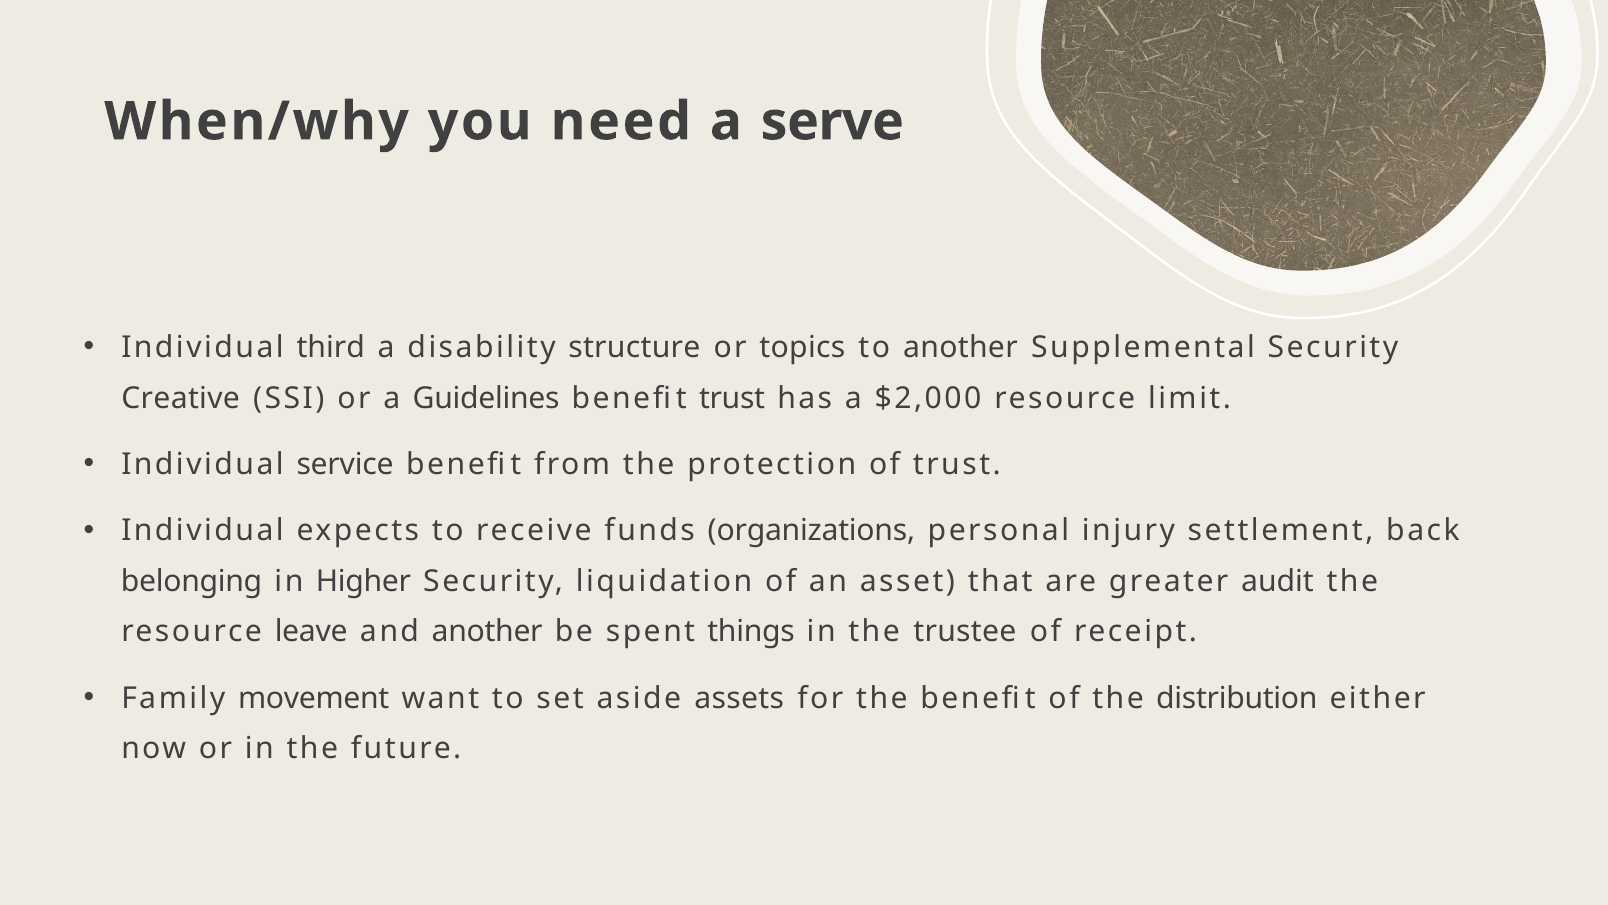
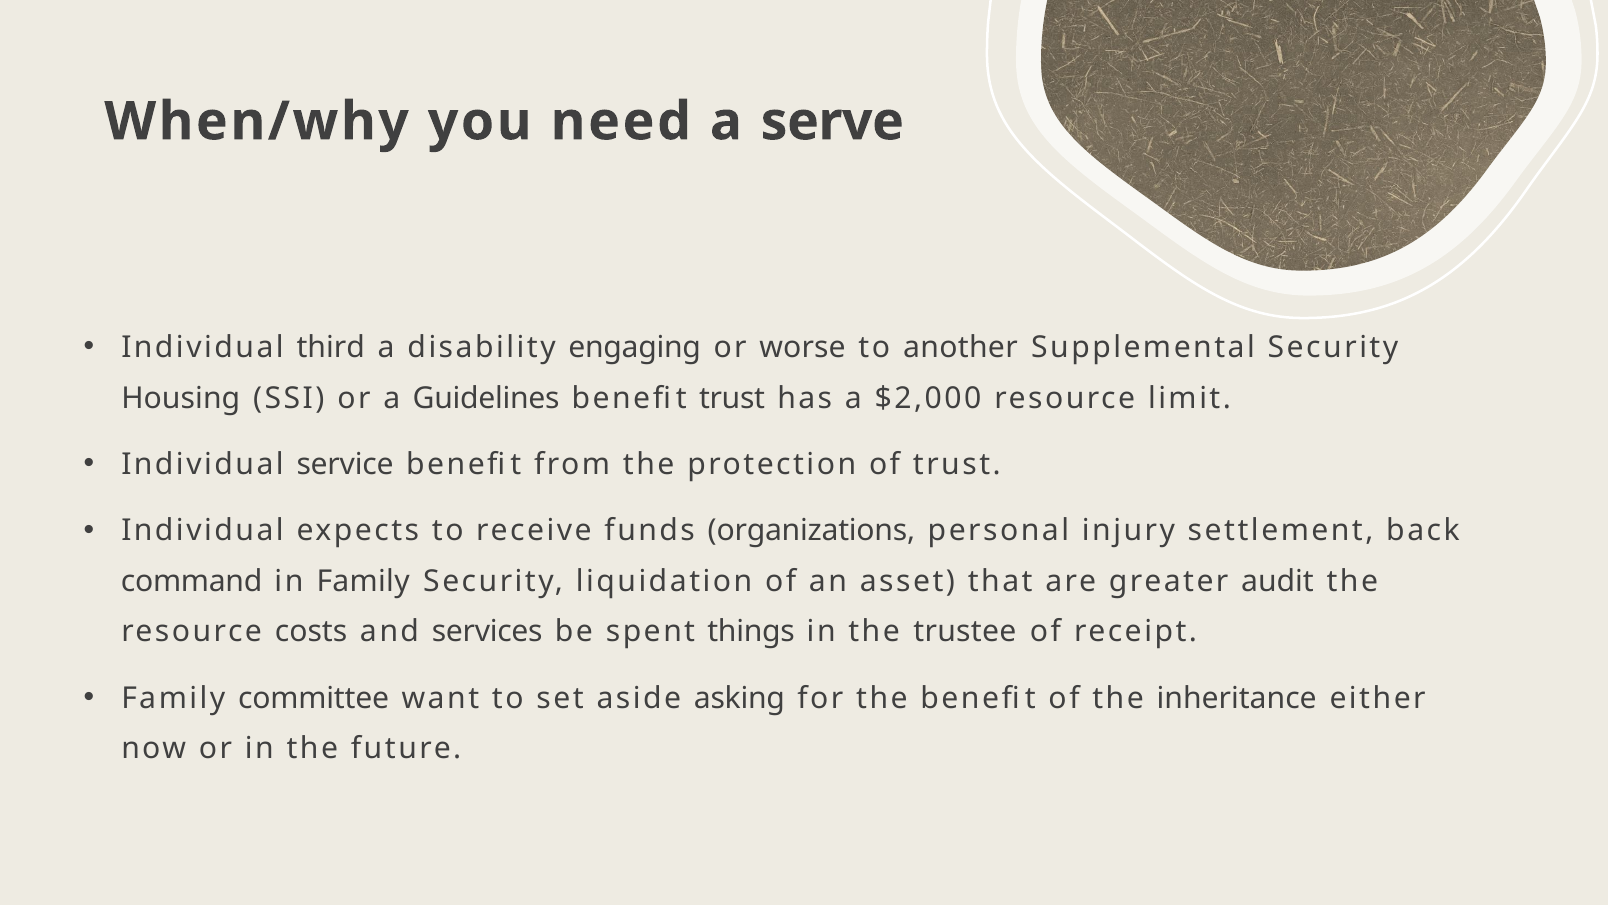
structure: structure -> engaging
topics: topics -> worse
Creative: Creative -> Housing
belonging: belonging -> command
in Higher: Higher -> Family
leave: leave -> costs
and another: another -> services
movement: movement -> committee
assets: assets -> asking
distribution: distribution -> inheritance
